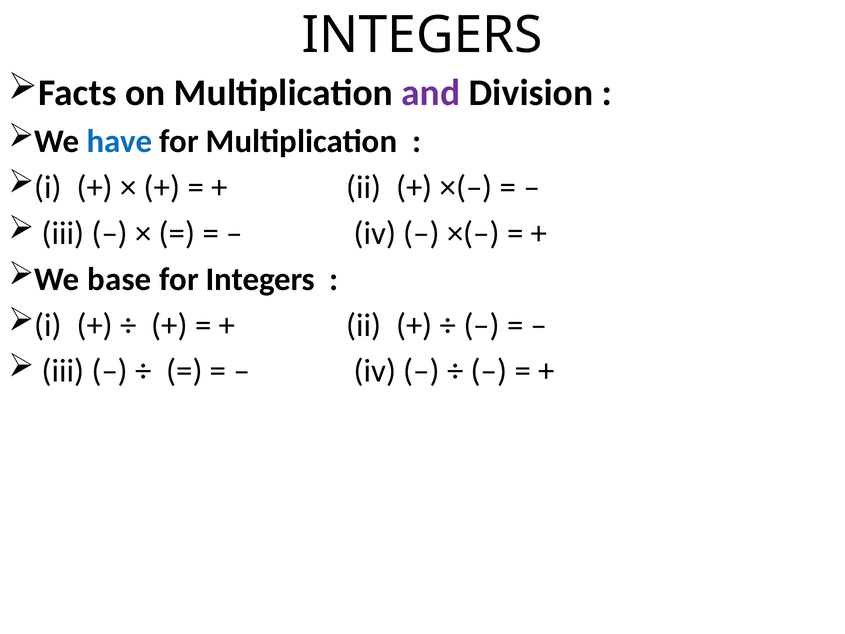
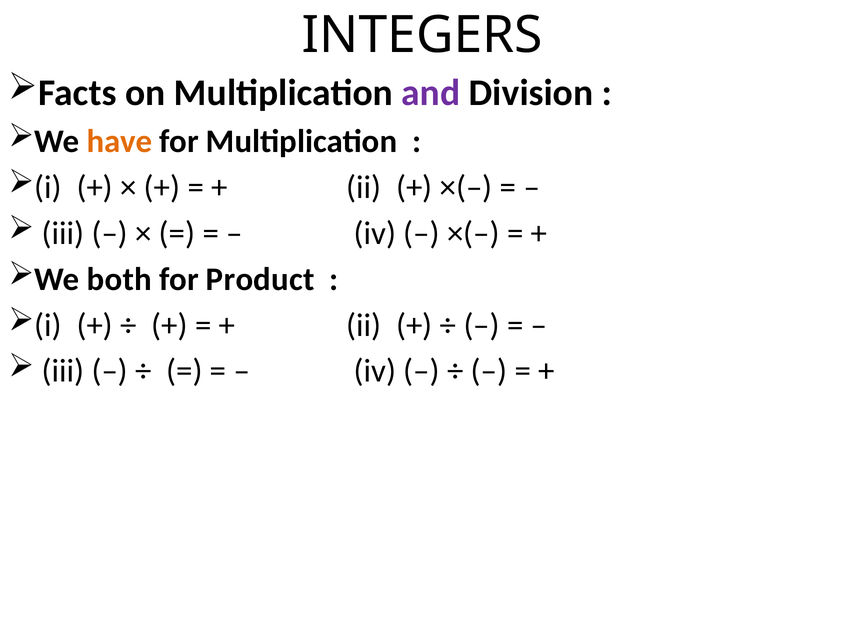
have colour: blue -> orange
base: base -> both
for Integers: Integers -> Product
